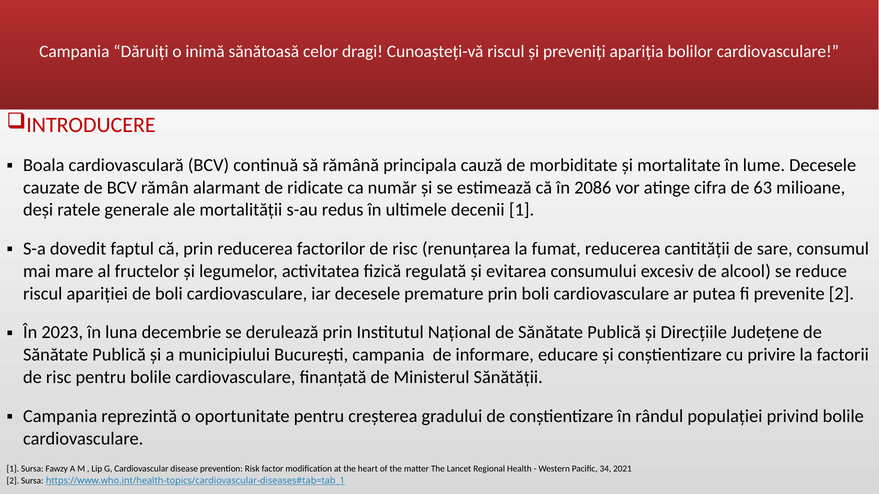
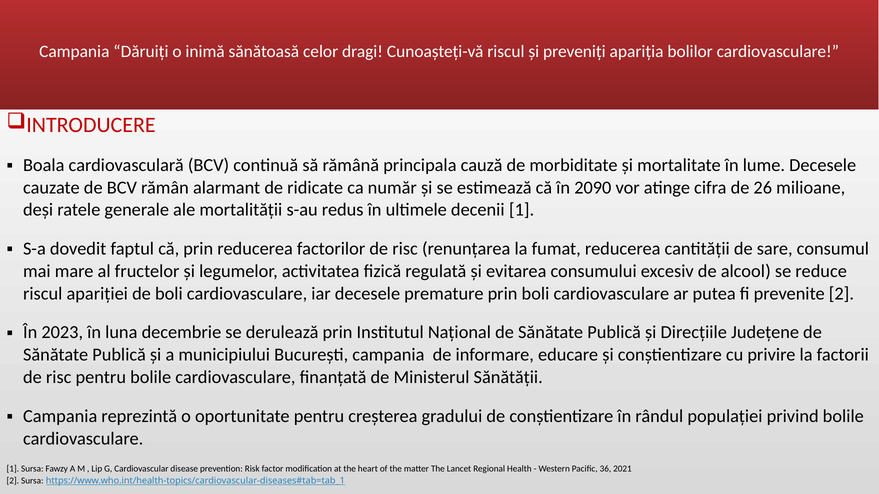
2086: 2086 -> 2090
63: 63 -> 26
34: 34 -> 36
